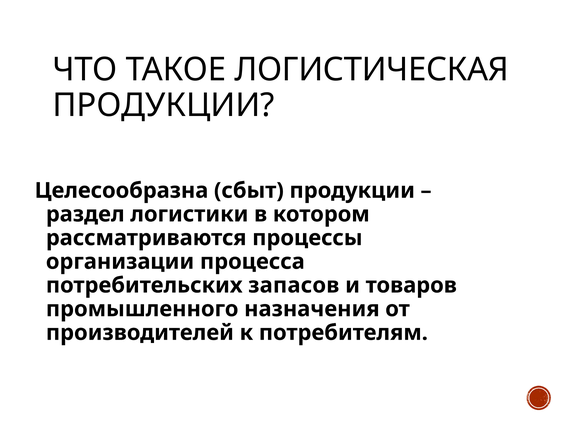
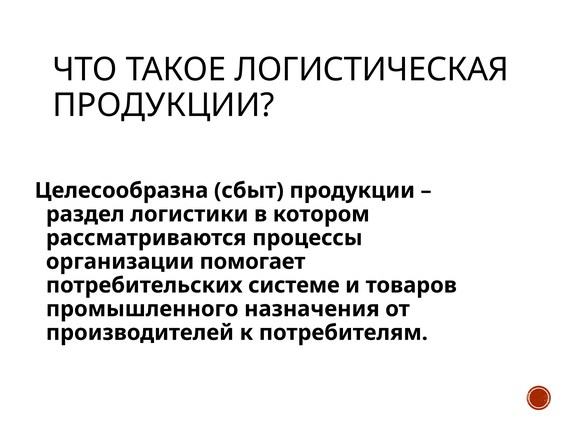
процесса: процесса -> помогает
запасов: запасов -> системе
